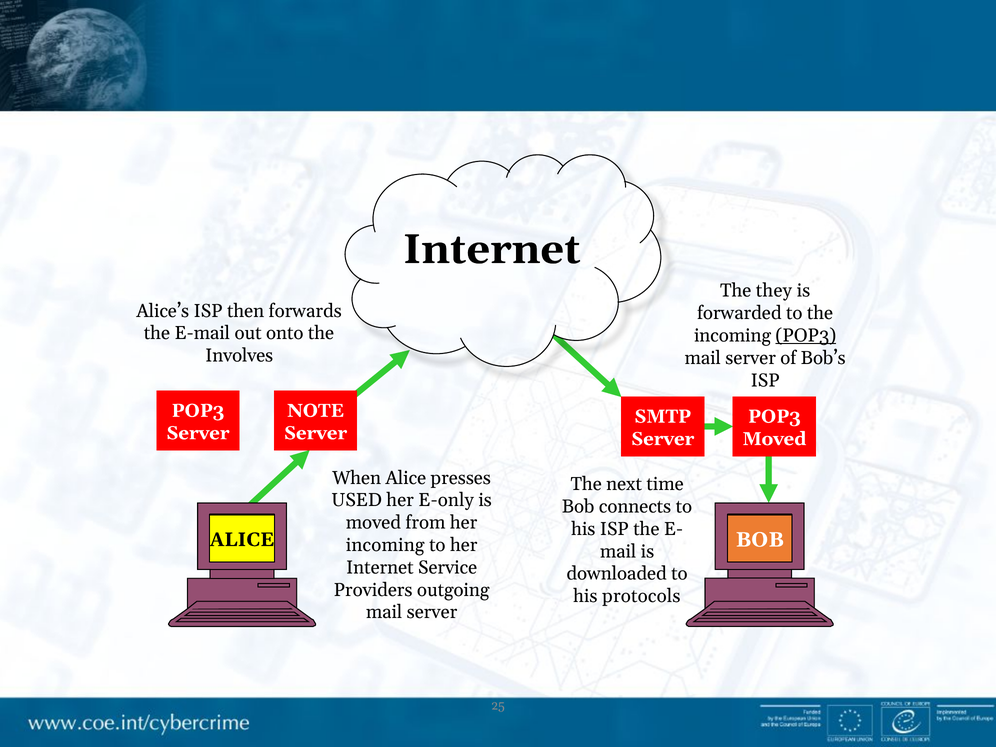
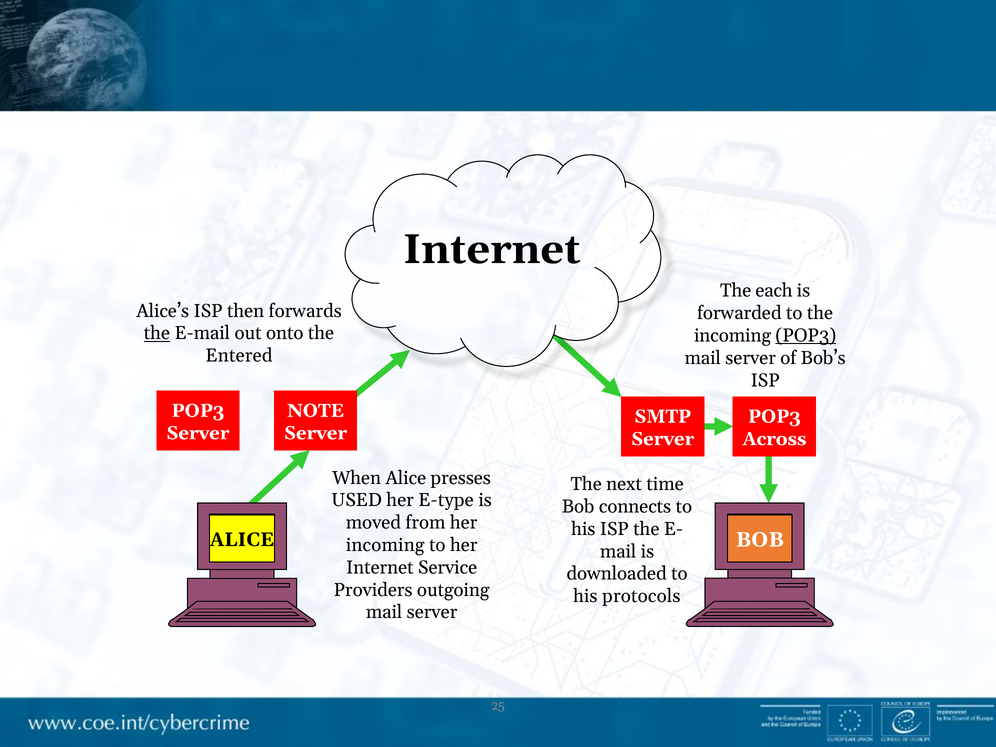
they: they -> each
the at (157, 333) underline: none -> present
Involves: Involves -> Entered
Moved at (774, 439): Moved -> Across
E-only: E-only -> E-type
